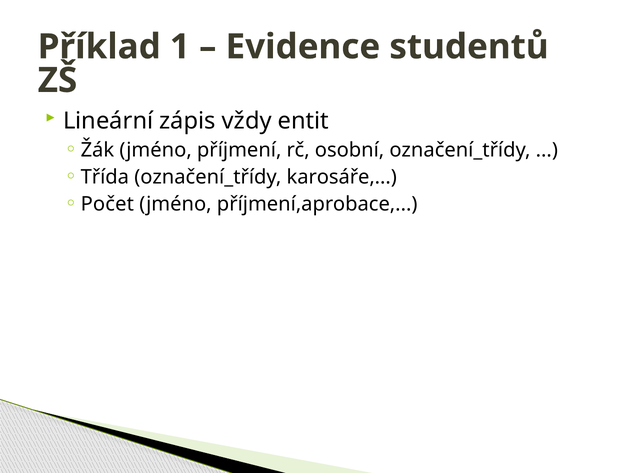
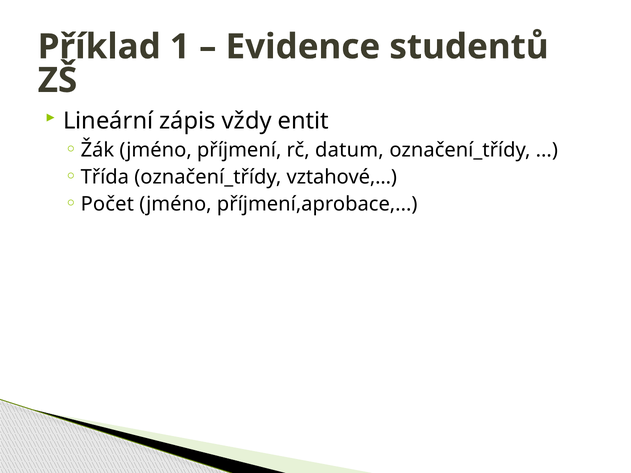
osobní: osobní -> datum
karosáře: karosáře -> vztahové
